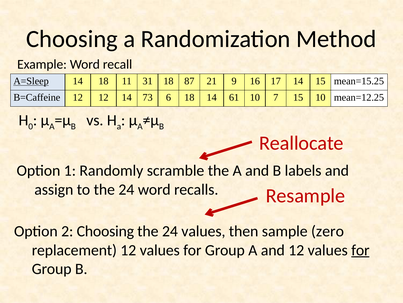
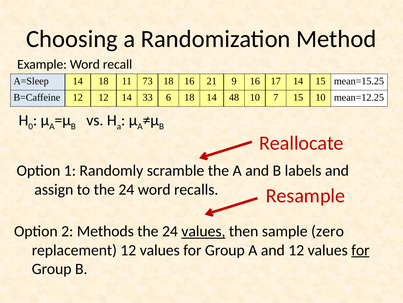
A=Sleep underline: present -> none
31: 31 -> 73
18 87: 87 -> 16
73: 73 -> 33
61: 61 -> 48
2 Choosing: Choosing -> Methods
values at (203, 231) underline: none -> present
